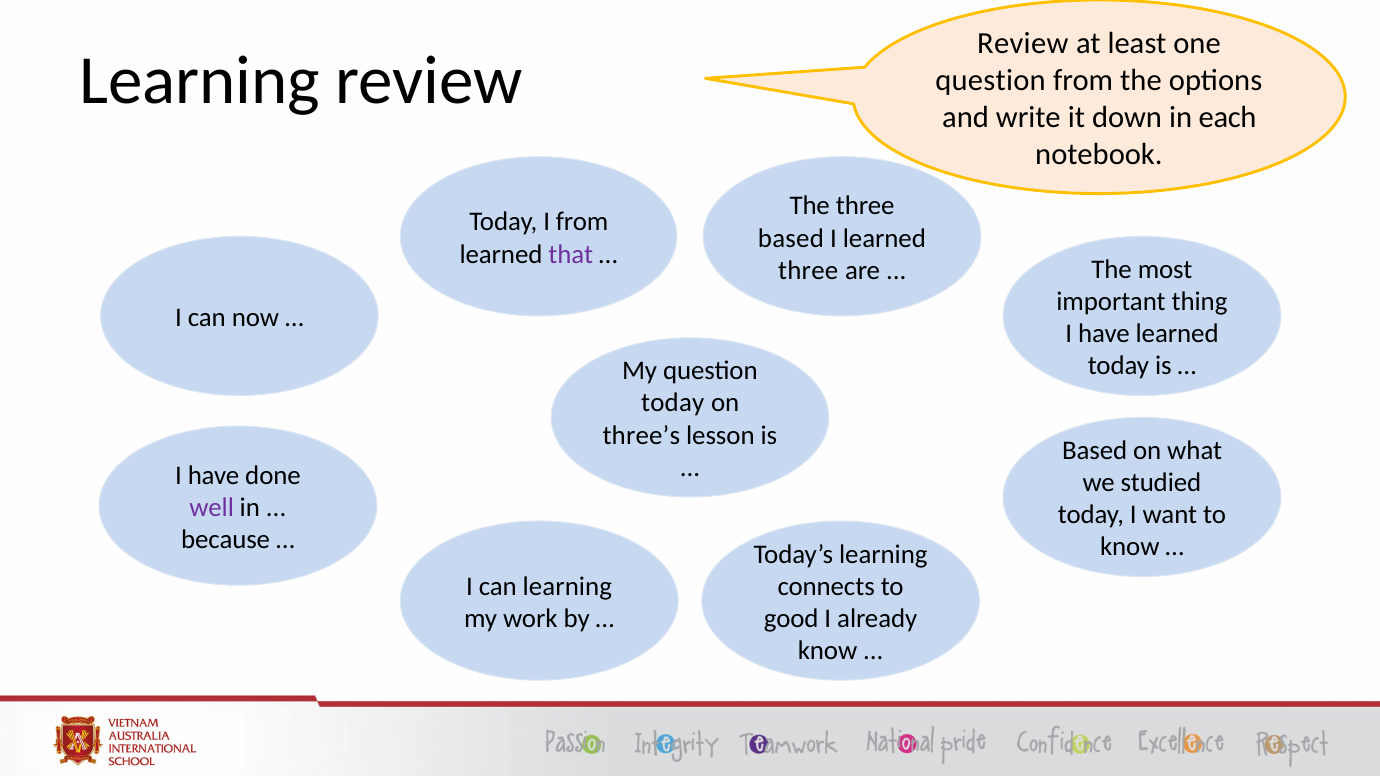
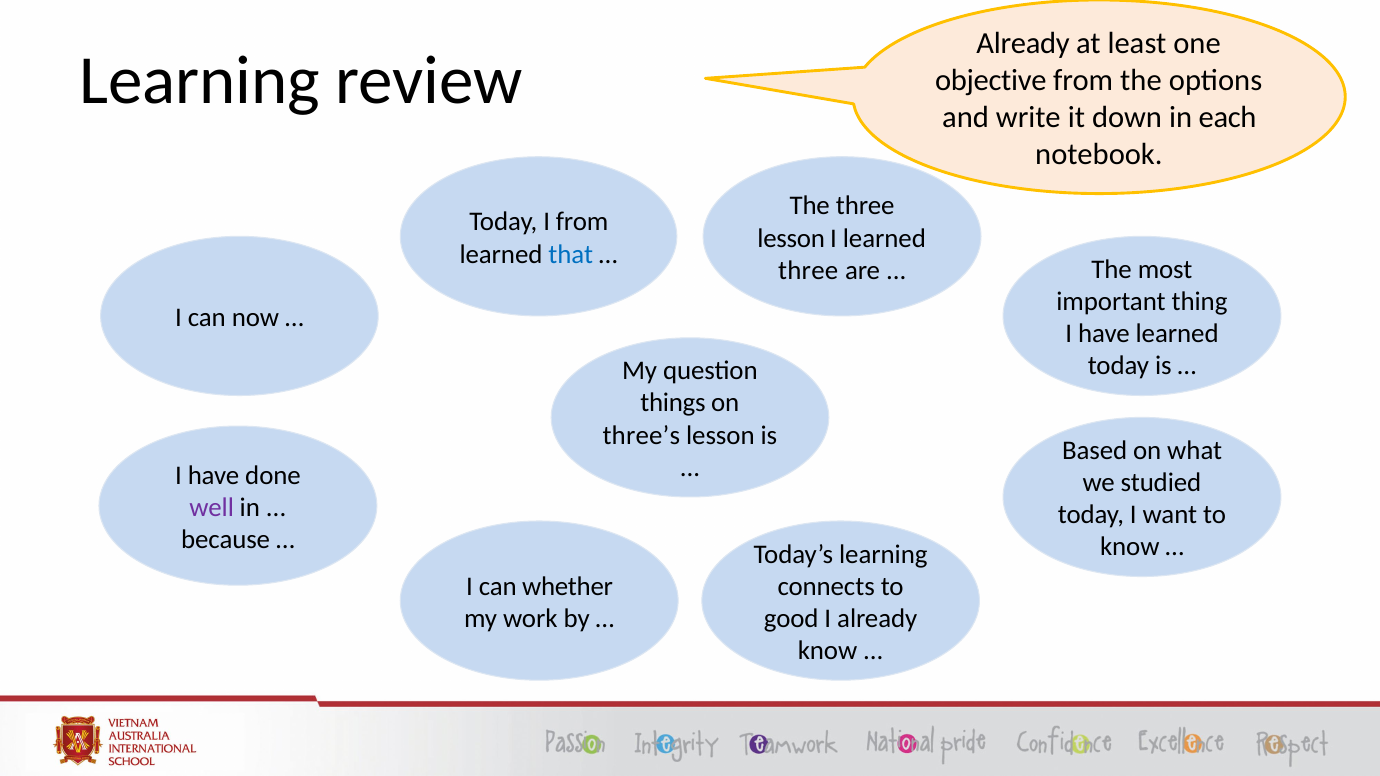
Review at (1023, 44): Review -> Already
question at (991, 81): question -> objective
based at (791, 238): based -> lesson
that colour: purple -> blue
today at (673, 403): today -> things
can learning: learning -> whether
